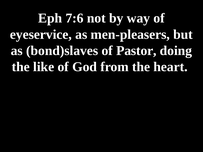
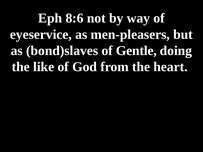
7:6: 7:6 -> 8:6
Pastor: Pastor -> Gentle
